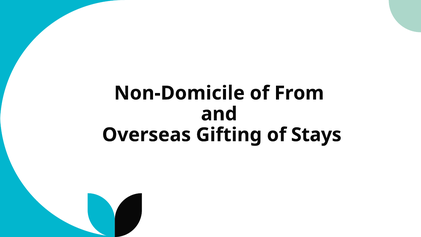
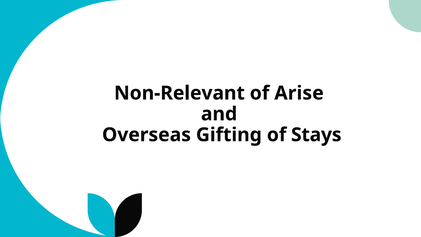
Non-Domicile: Non-Domicile -> Non-Relevant
From: From -> Arise
